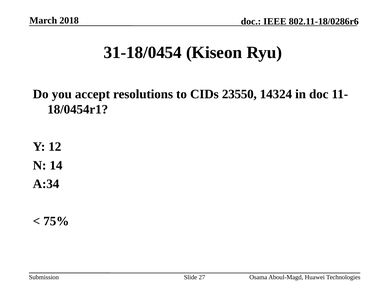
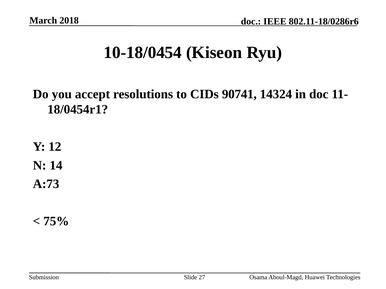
31-18/0454: 31-18/0454 -> 10-18/0454
23550: 23550 -> 90741
A:34: A:34 -> A:73
